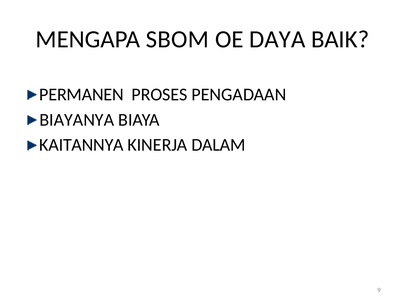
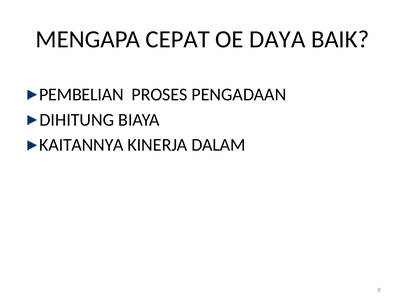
SBOM: SBOM -> CEPAT
PERMANEN: PERMANEN -> PEMBELIAN
BIAYANYA: BIAYANYA -> DIHITUNG
